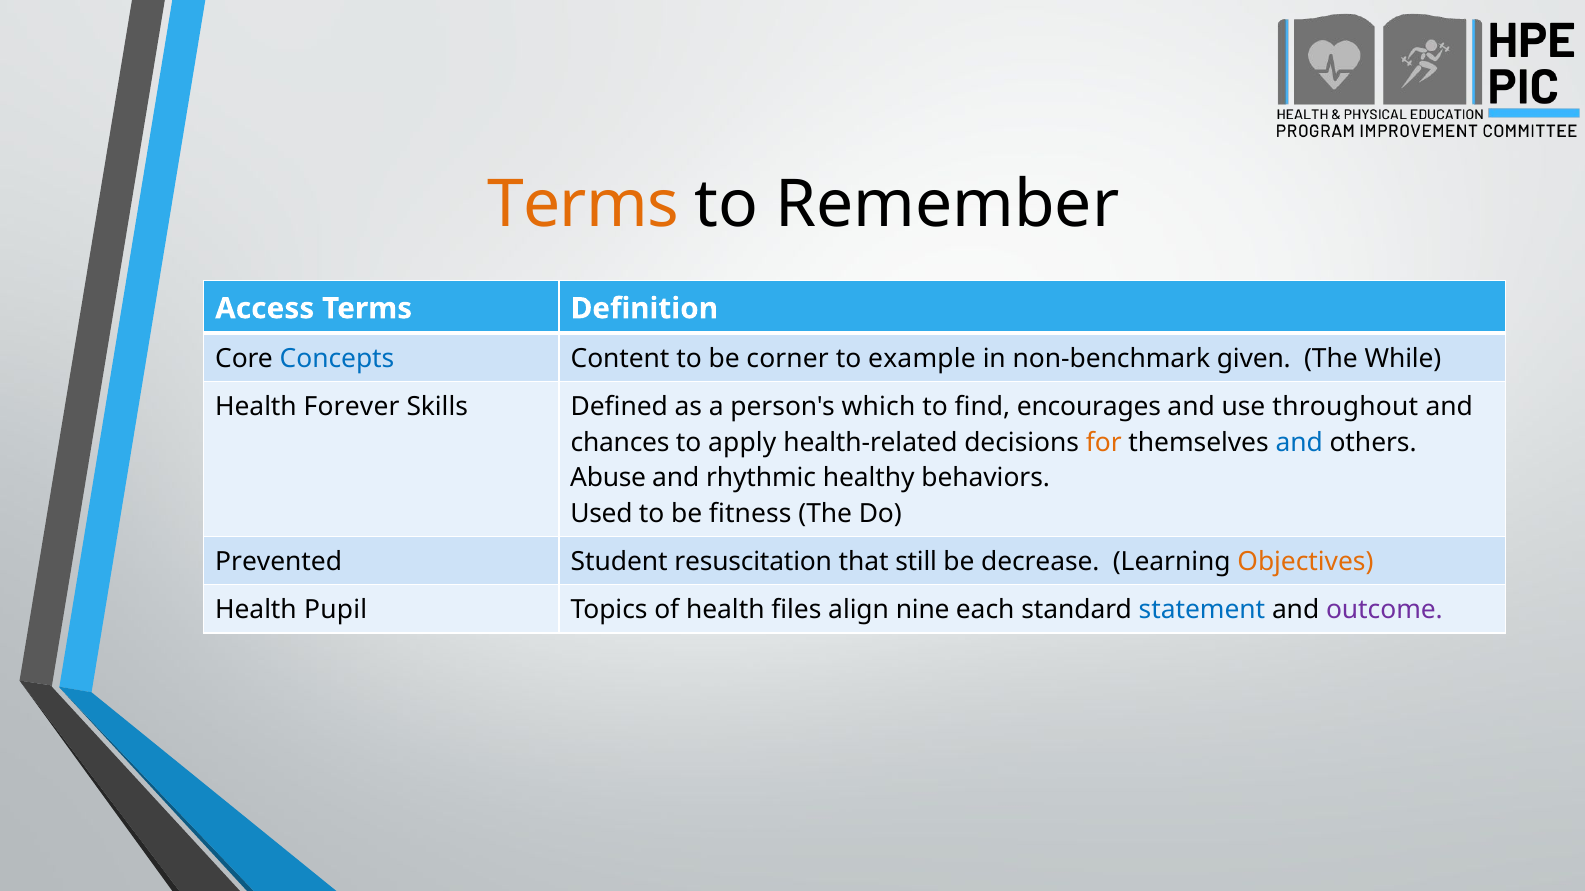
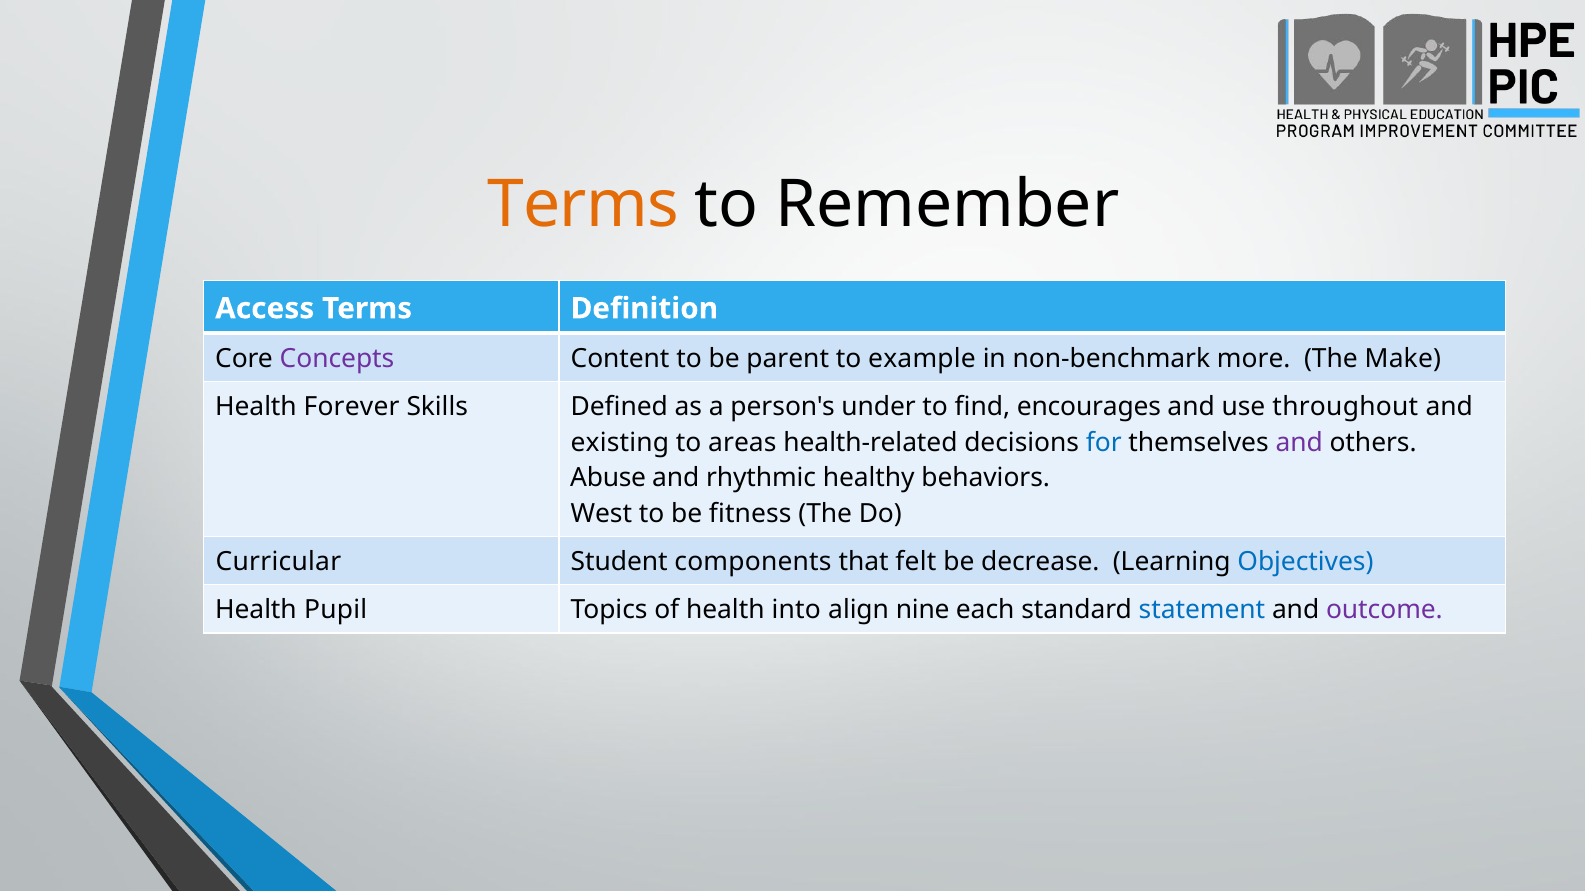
Concepts colour: blue -> purple
corner: corner -> parent
given: given -> more
While: While -> Make
which: which -> under
chances: chances -> existing
apply: apply -> areas
for colour: orange -> blue
and at (1299, 443) colour: blue -> purple
Used: Used -> West
Prevented: Prevented -> Curricular
resuscitation: resuscitation -> components
still: still -> felt
Objectives colour: orange -> blue
files: files -> into
